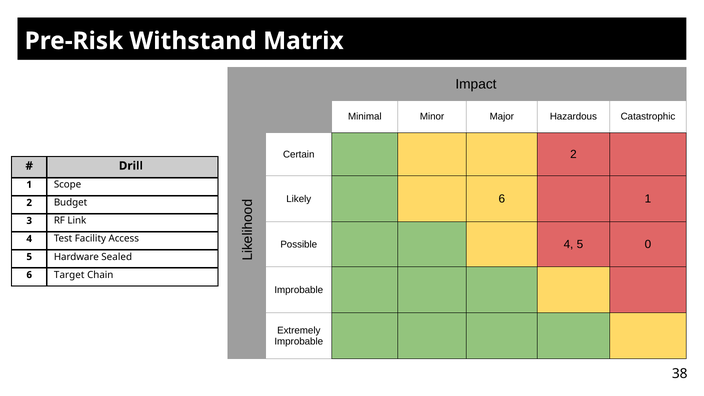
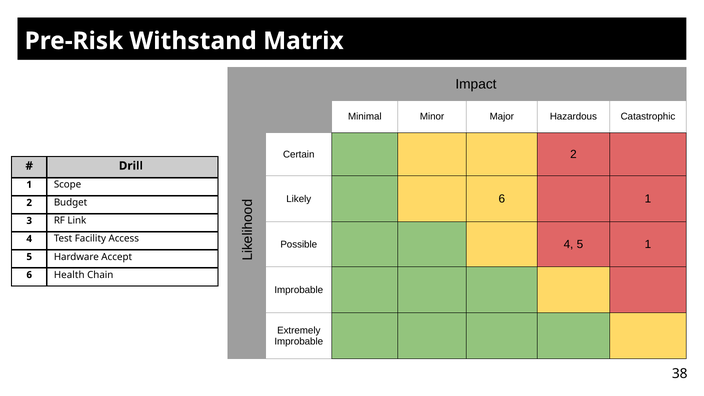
5 0: 0 -> 1
Sealed: Sealed -> Accept
Target: Target -> Health
